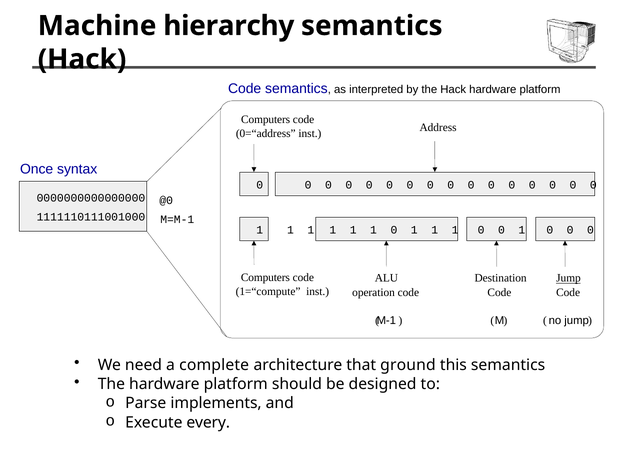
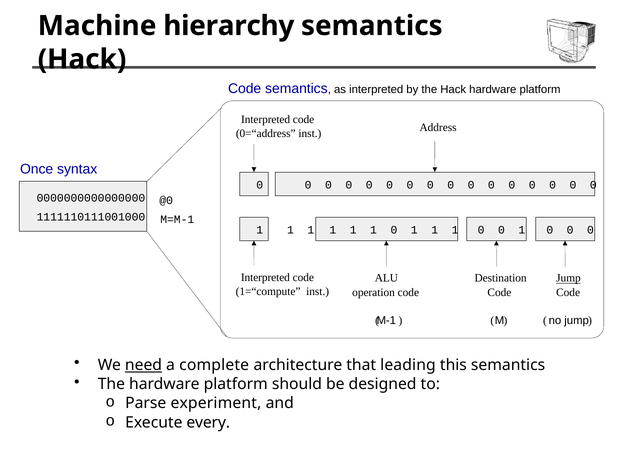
Computers at (266, 119): Computers -> Interpreted
Computers at (265, 278): Computers -> Interpreted
need underline: none -> present
ground: ground -> leading
implements: implements -> experiment
